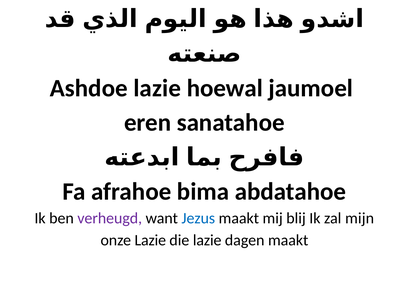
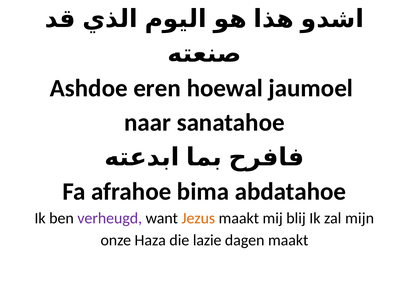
Ashdoe lazie: lazie -> eren
eren: eren -> naar
Jezus colour: blue -> orange
onze Lazie: Lazie -> Haza
